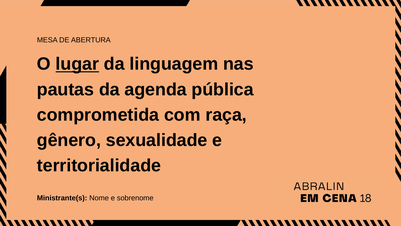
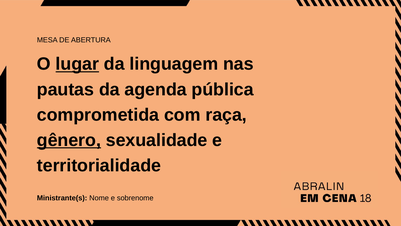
gênero underline: none -> present
